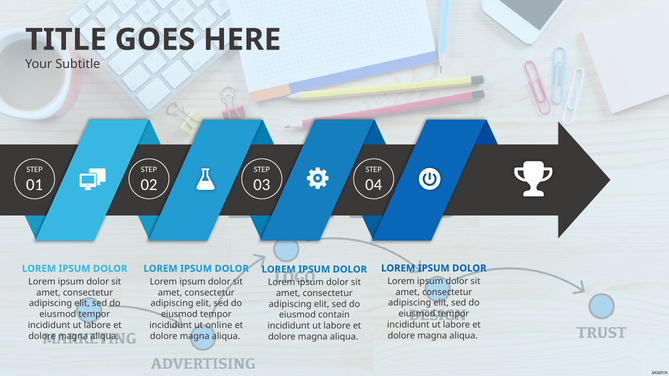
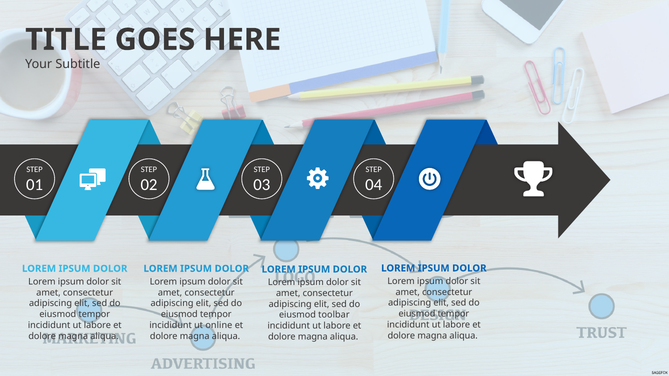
contain: contain -> toolbar
